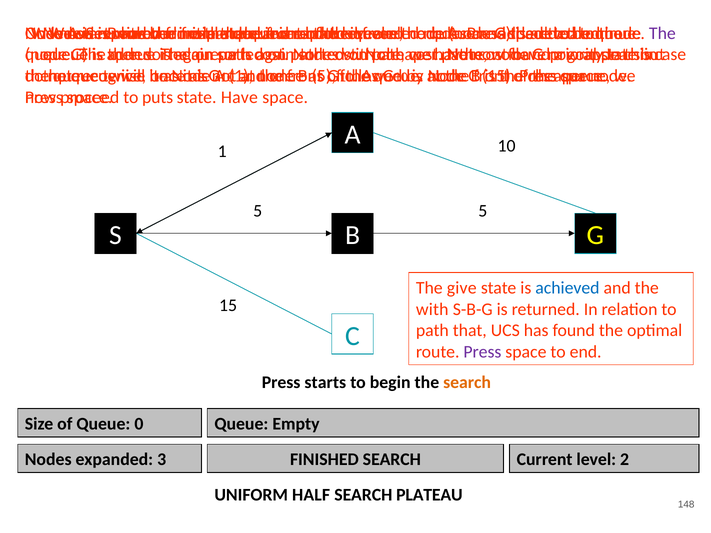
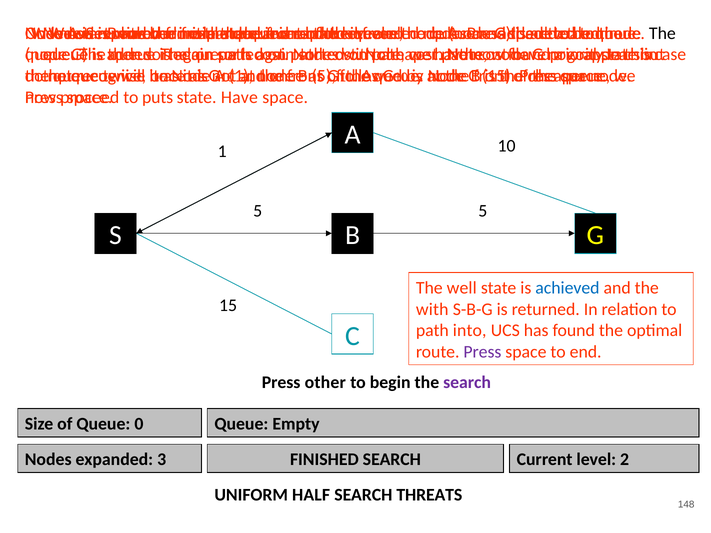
The at (662, 33) colour: purple -> black
give: give -> well
that: that -> into
starts: starts -> other
search at (467, 383) colour: orange -> purple
PLATEAU: PLATEAU -> THREATS
